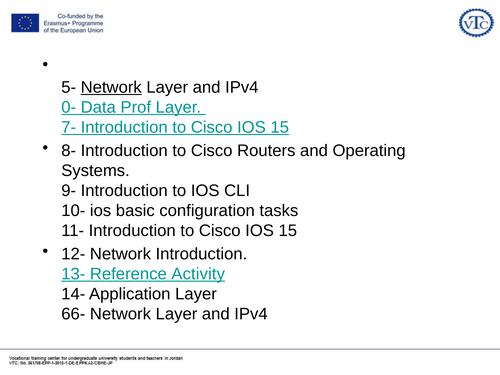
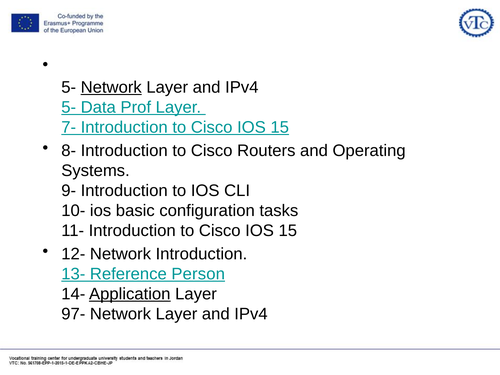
0- at (69, 107): 0- -> 5-
Activity: Activity -> Person
Application underline: none -> present
66-: 66- -> 97-
